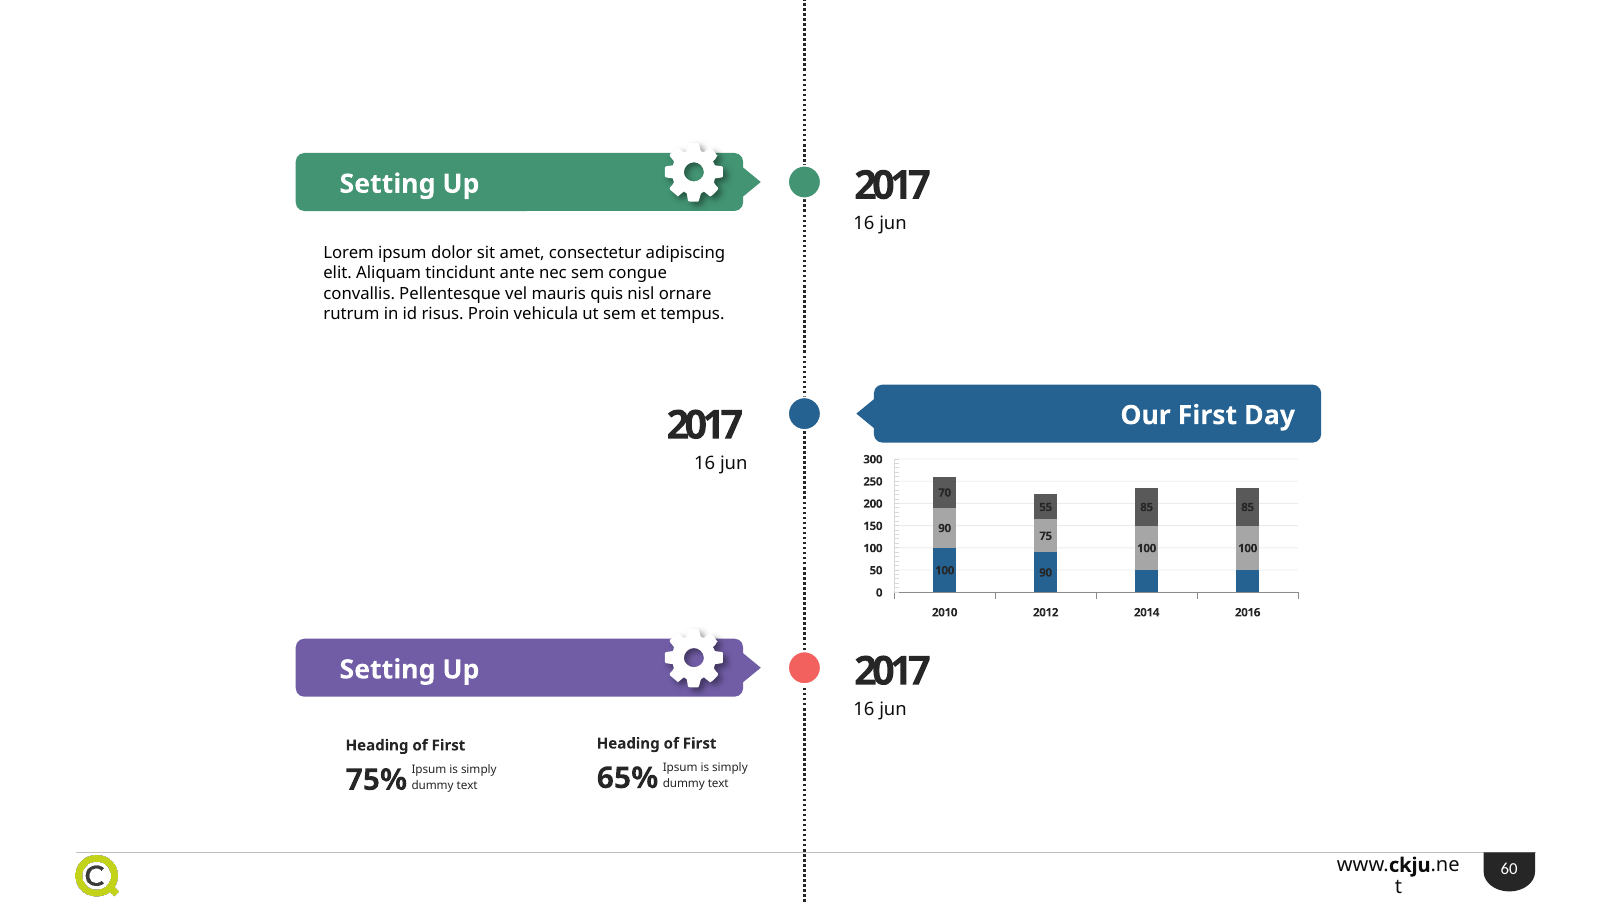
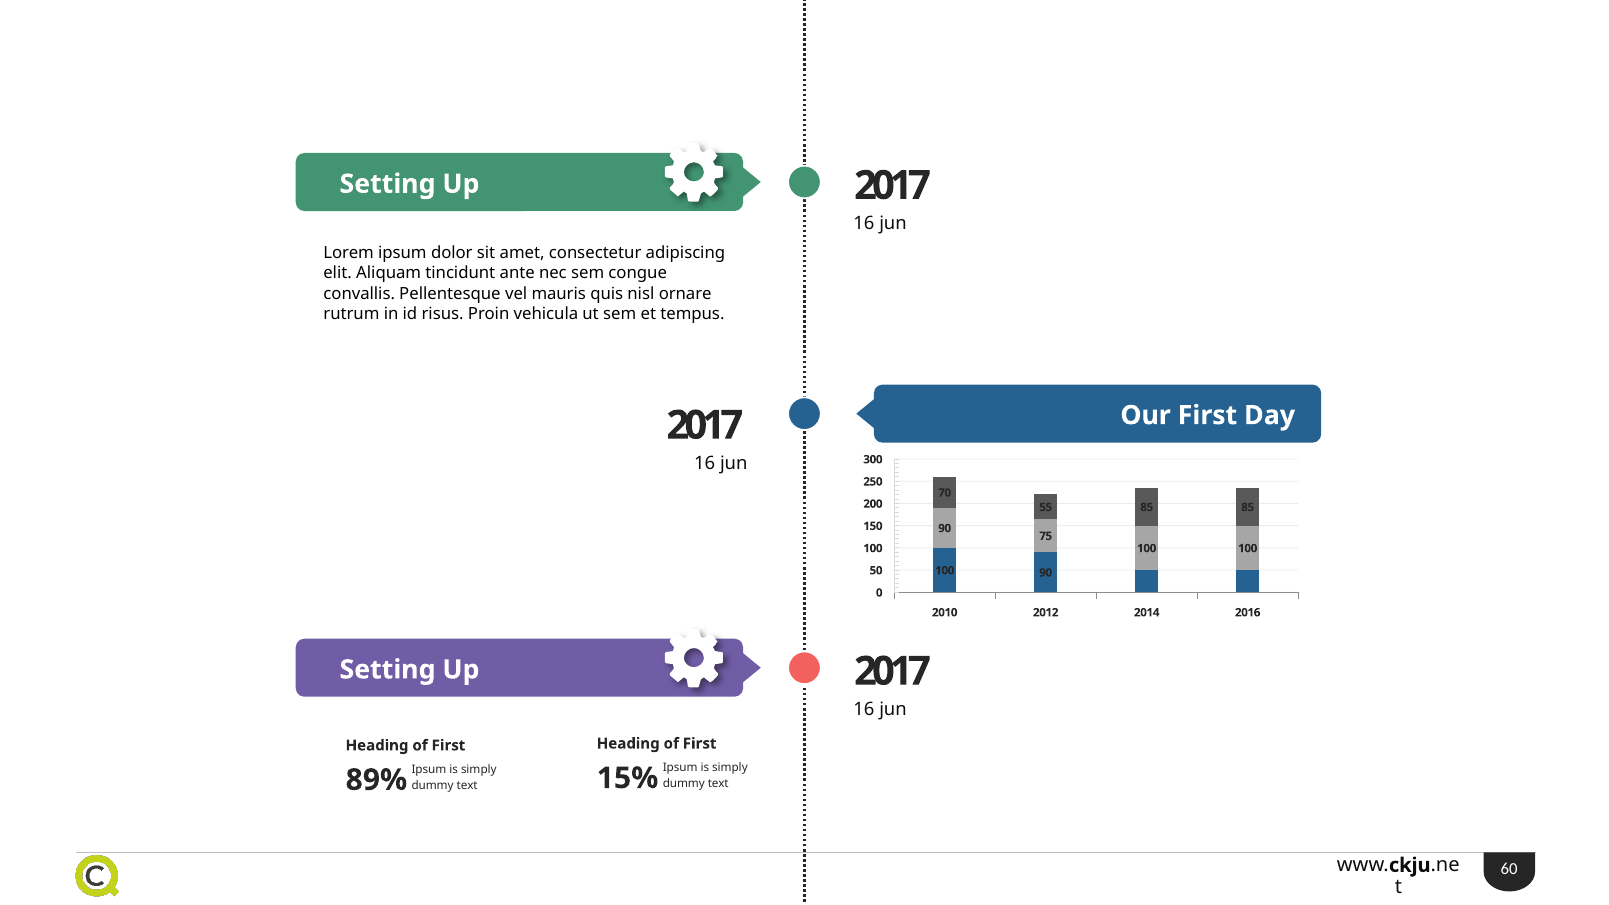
75%: 75% -> 89%
65%: 65% -> 15%
